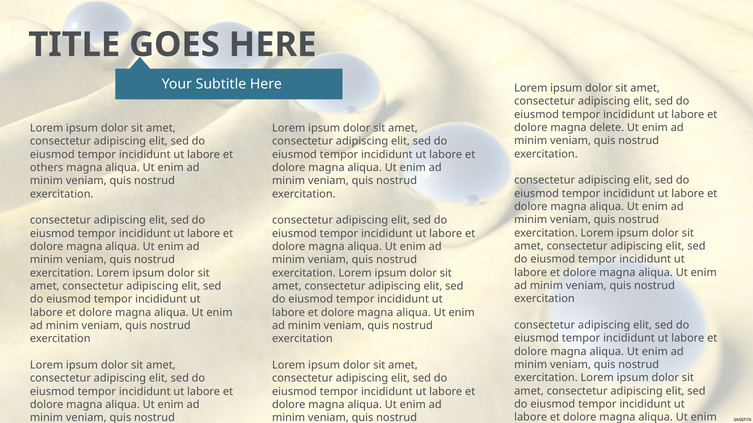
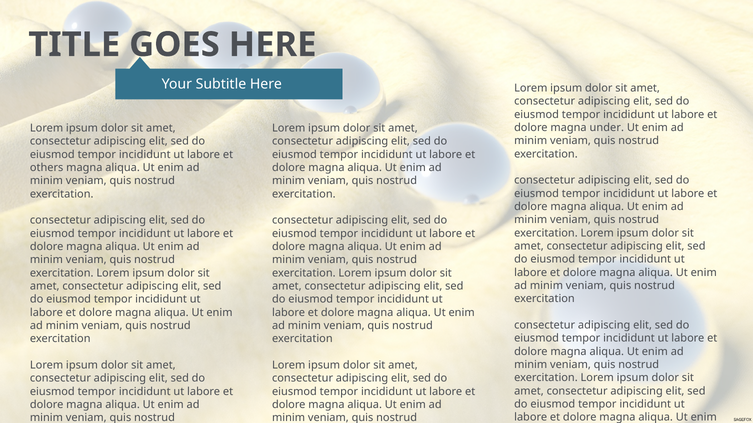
delete: delete -> under
